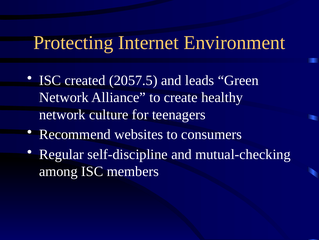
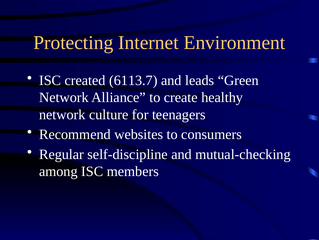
2057.5: 2057.5 -> 6113.7
